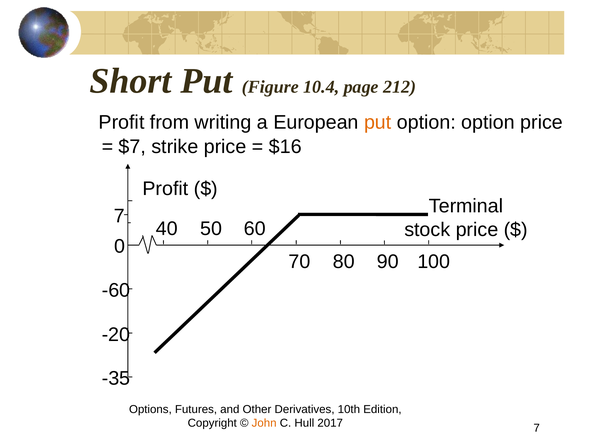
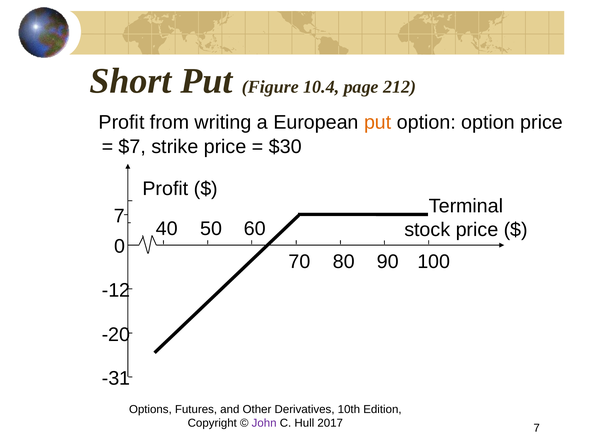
$16: $16 -> $30
-60: -60 -> -12
-35: -35 -> -31
John colour: orange -> purple
